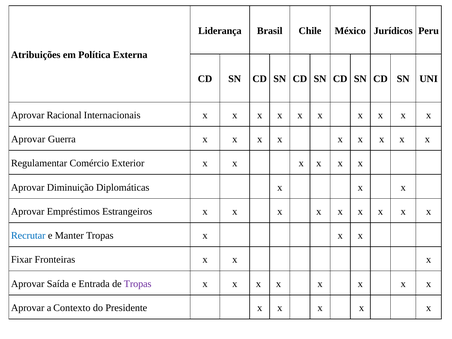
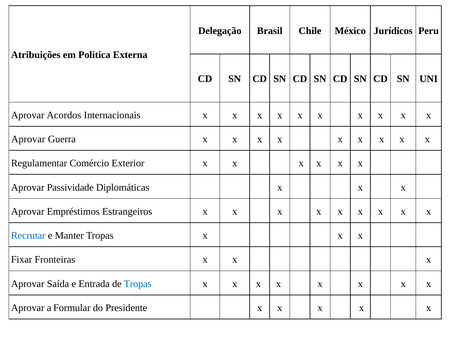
Liderança: Liderança -> Delegação
Racional: Racional -> Acordos
Diminuição: Diminuição -> Passividade
Tropas at (138, 284) colour: purple -> blue
Contexto: Contexto -> Formular
